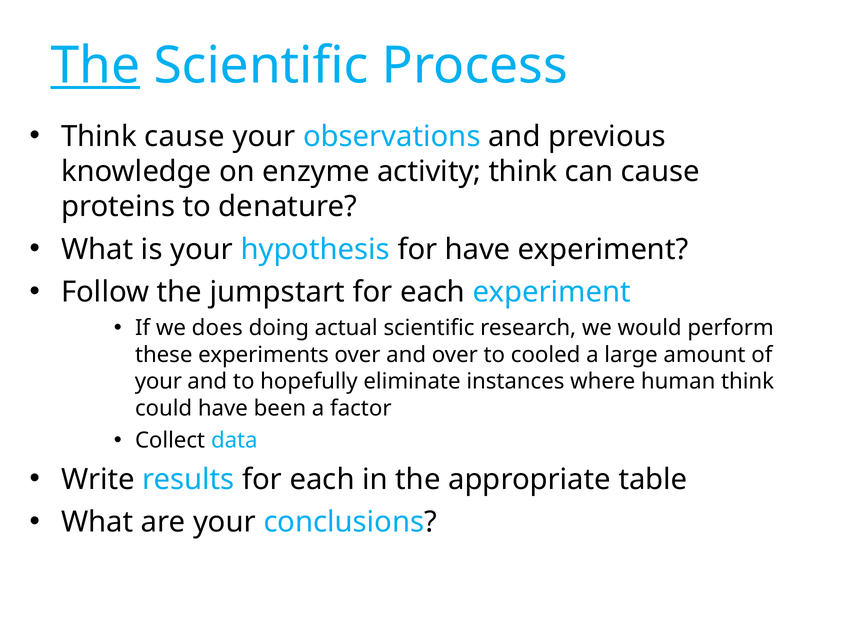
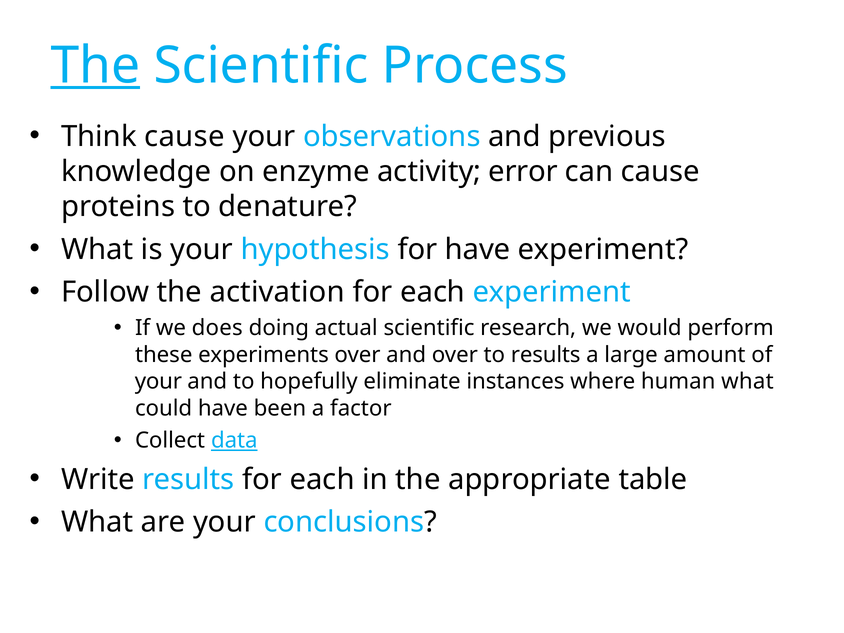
activity think: think -> error
jumpstart: jumpstart -> activation
to cooled: cooled -> results
human think: think -> what
data underline: none -> present
